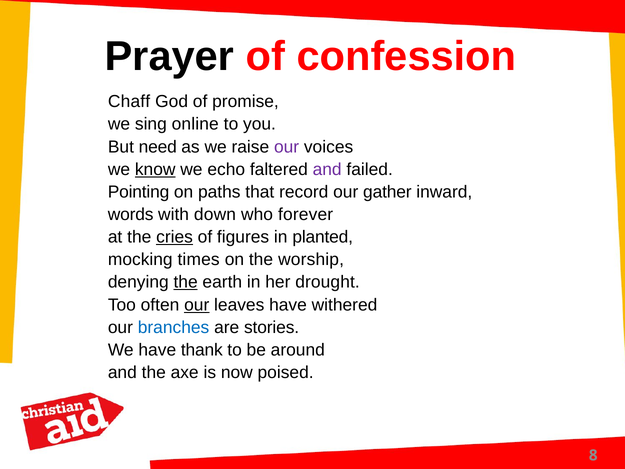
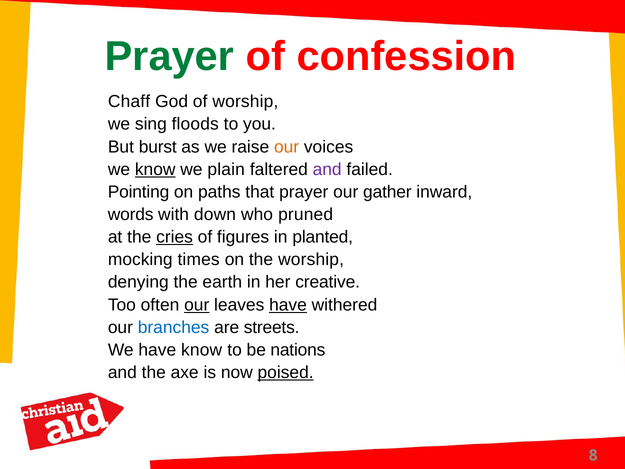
Prayer at (169, 56) colour: black -> green
of promise: promise -> worship
online: online -> floods
need: need -> burst
our at (287, 147) colour: purple -> orange
echo: echo -> plain
that record: record -> prayer
forever: forever -> pruned
the at (186, 282) underline: present -> none
drought: drought -> creative
have at (288, 305) underline: none -> present
stories: stories -> streets
have thank: thank -> know
around: around -> nations
poised underline: none -> present
